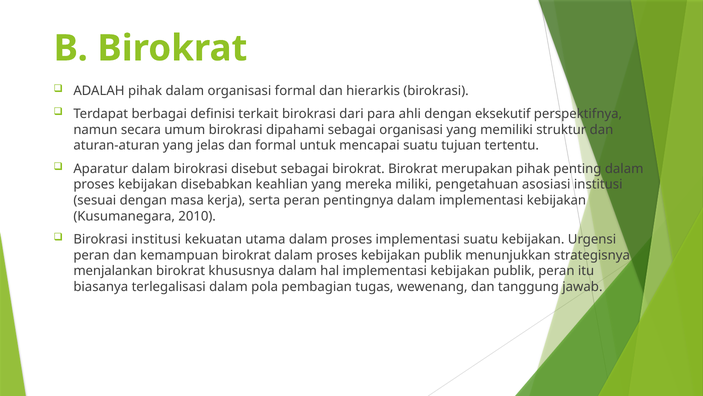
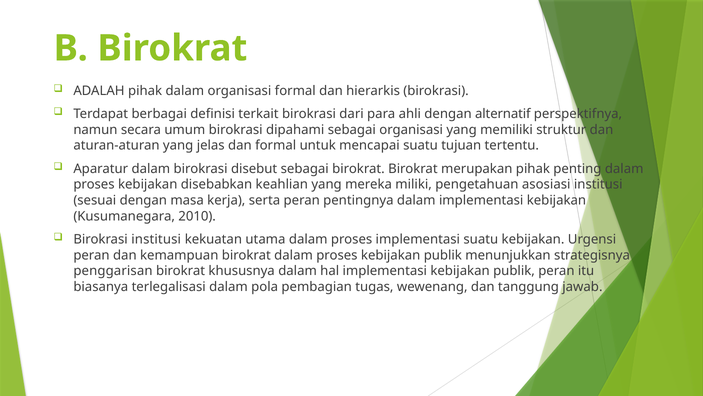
eksekutif: eksekutif -> alternatif
menjalankan: menjalankan -> penggarisan
